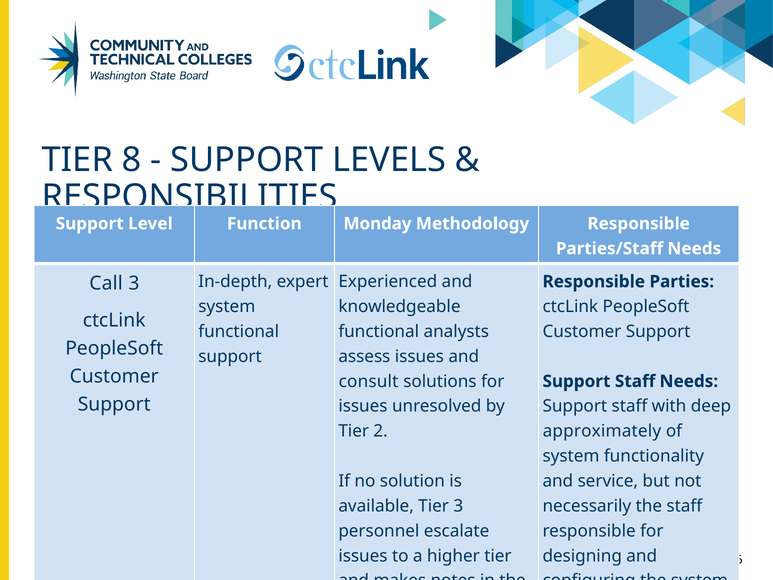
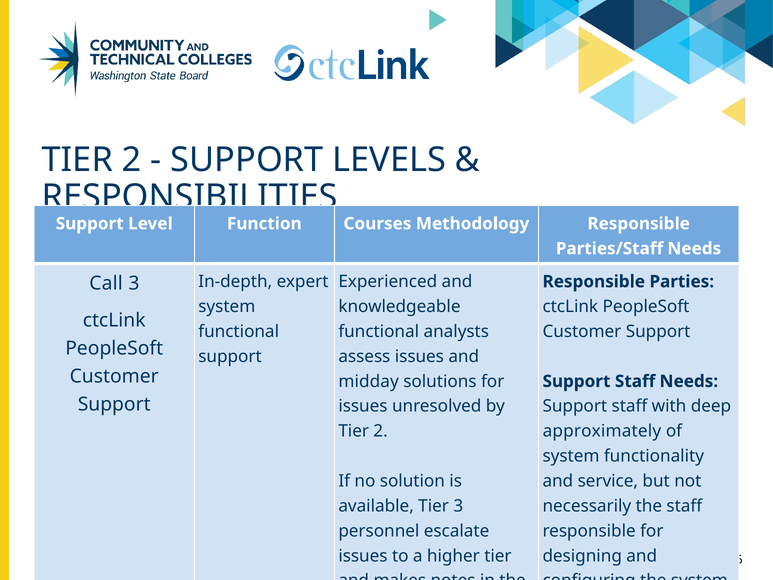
8 at (132, 160): 8 -> 2
Monday: Monday -> Courses
consult: consult -> midday
